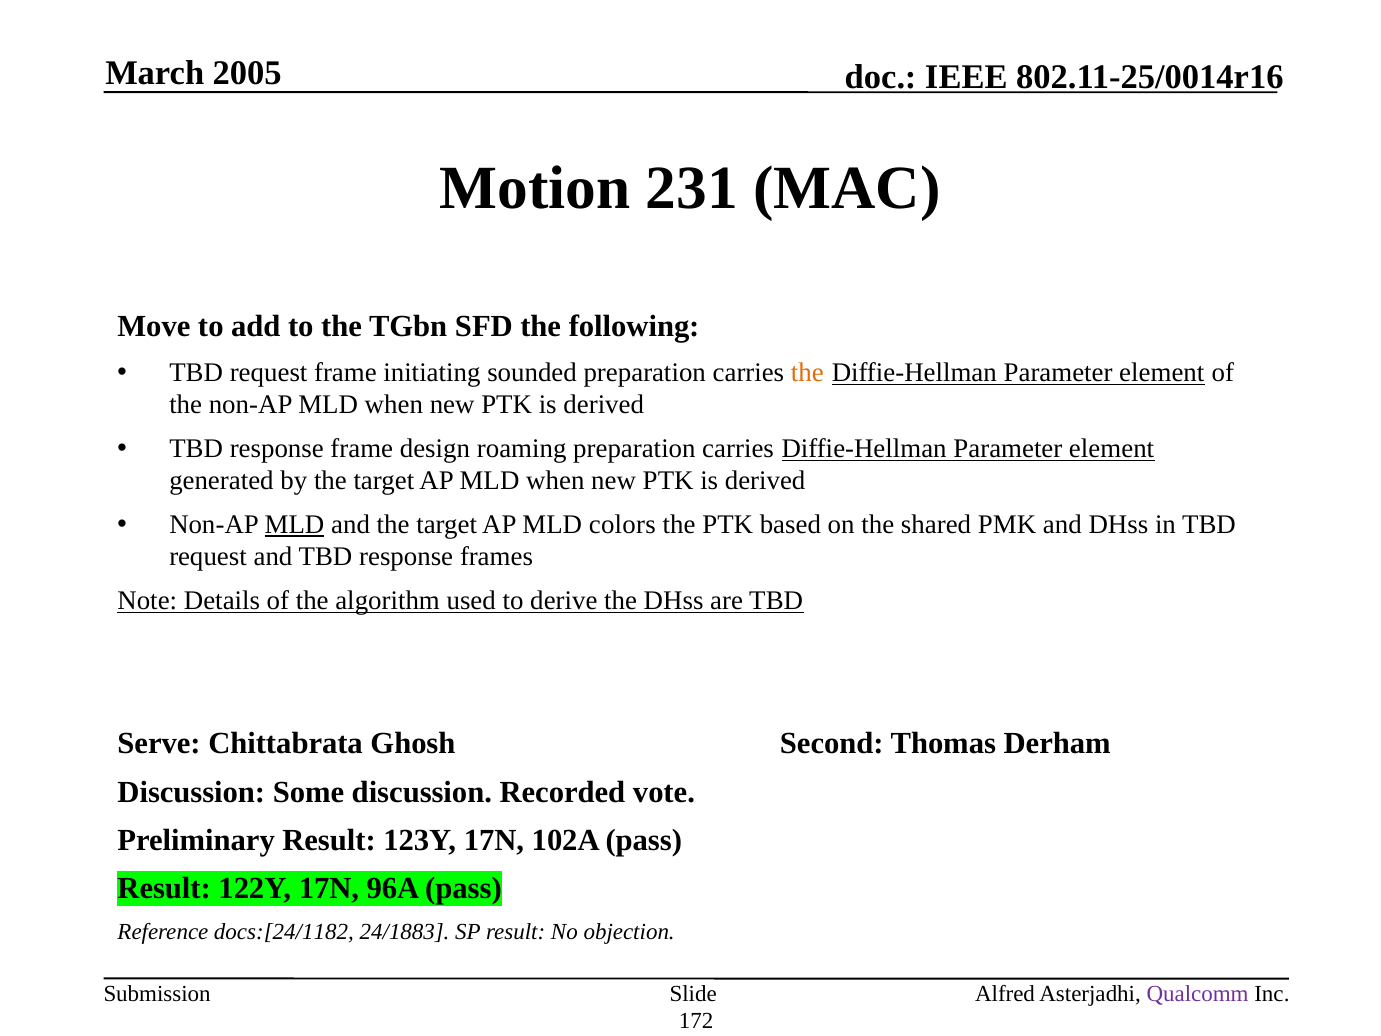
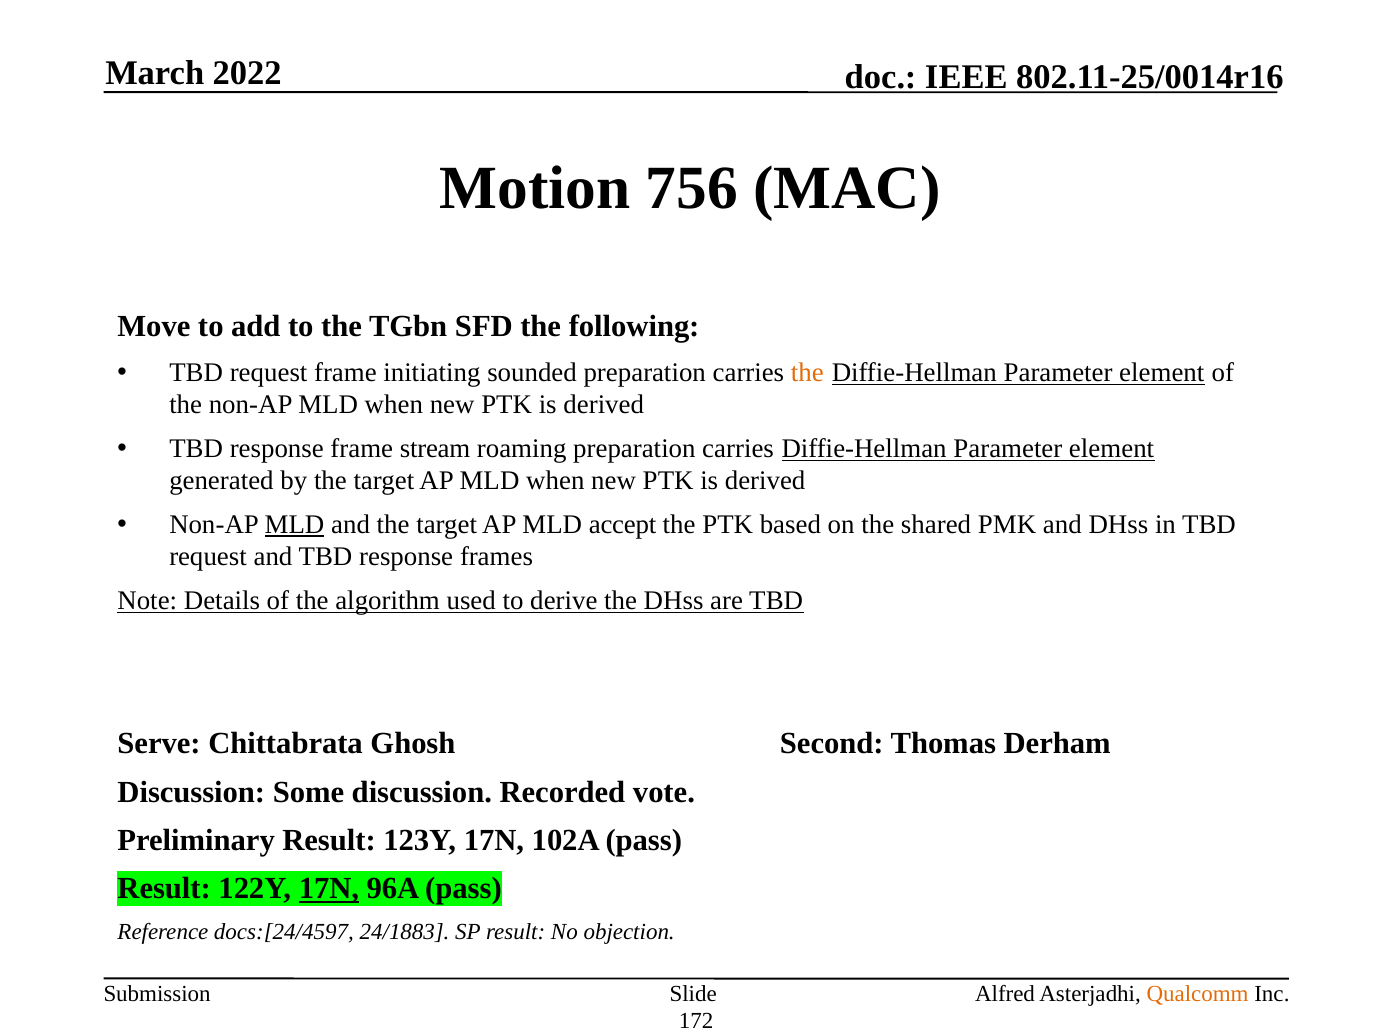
2005: 2005 -> 2022
231: 231 -> 756
design: design -> stream
colors: colors -> accept
17N at (329, 889) underline: none -> present
docs:[24/1182: docs:[24/1182 -> docs:[24/4597
Qualcomm colour: purple -> orange
